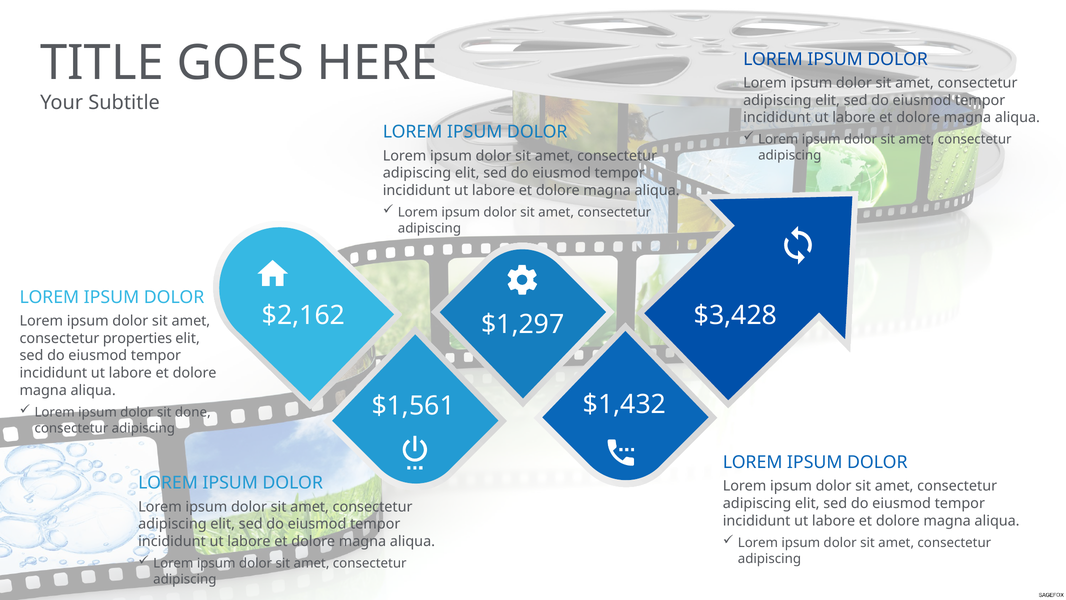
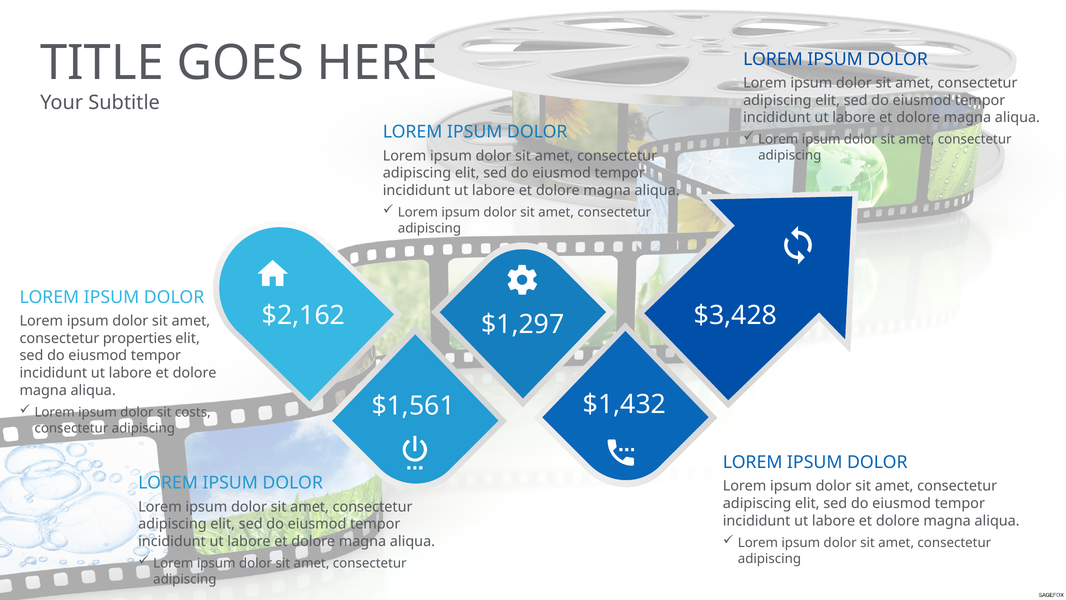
done: done -> costs
